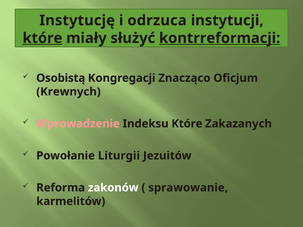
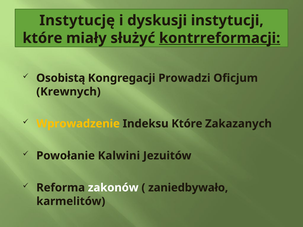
odrzuca: odrzuca -> dyskusji
które at (42, 38) underline: present -> none
Znacząco: Znacząco -> Prowadzi
Wprowadzenie colour: pink -> yellow
Liturgii: Liturgii -> Kalwini
sprawowanie: sprawowanie -> zaniedbywało
